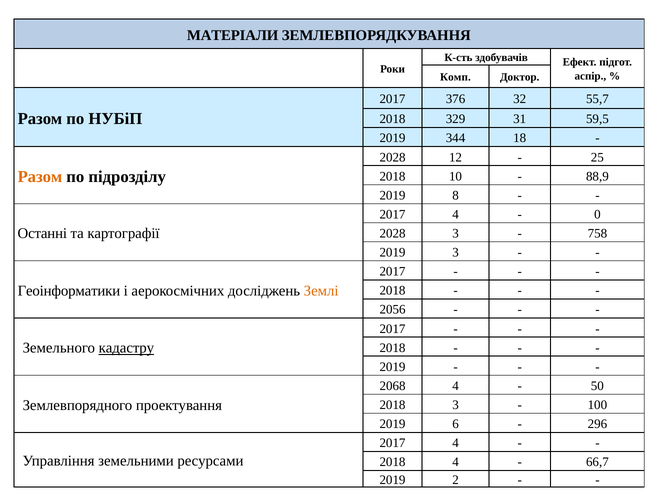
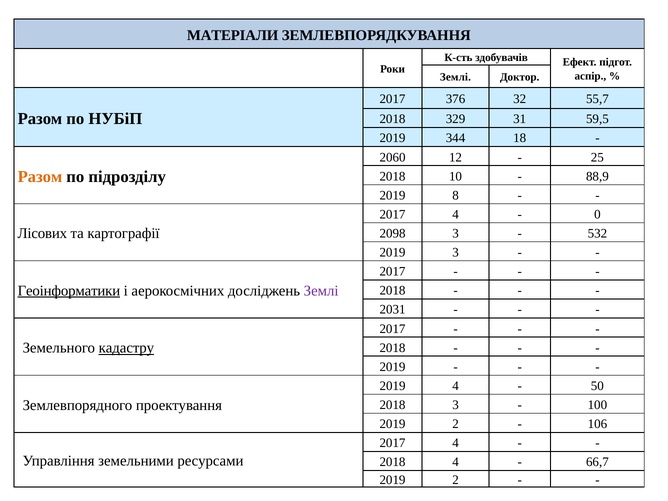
Комп at (455, 77): Комп -> Землі
2028 at (393, 157): 2028 -> 2060
Останні: Останні -> Лісових
2028 at (393, 233): 2028 -> 2098
758: 758 -> 532
Геоінформатики underline: none -> present
Землі at (321, 291) colour: orange -> purple
2056: 2056 -> 2031
2068 at (393, 386): 2068 -> 2019
6 at (456, 424): 6 -> 2
296: 296 -> 106
